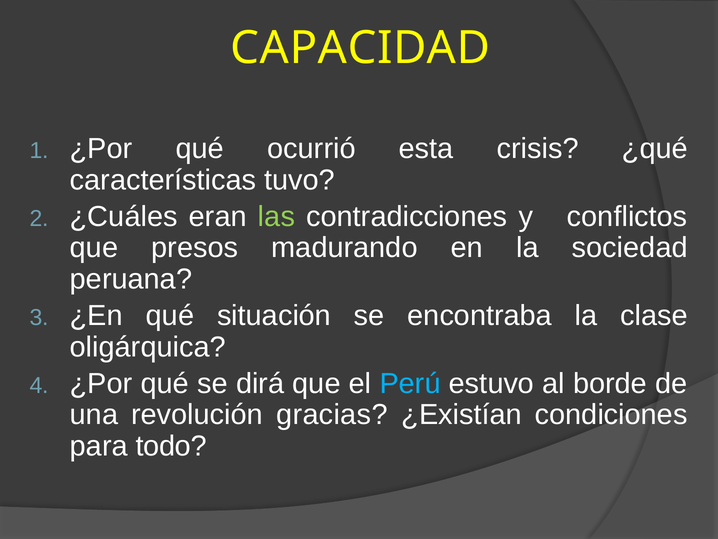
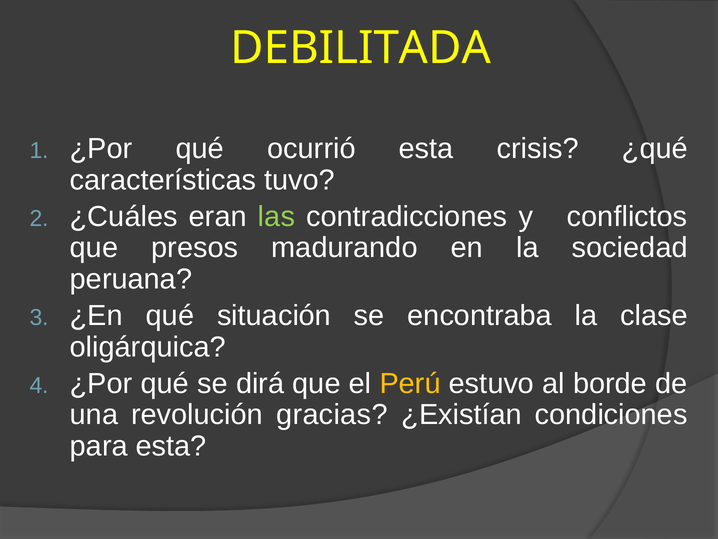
CAPACIDAD: CAPACIDAD -> DEBILITADA
Perú colour: light blue -> yellow
para todo: todo -> esta
